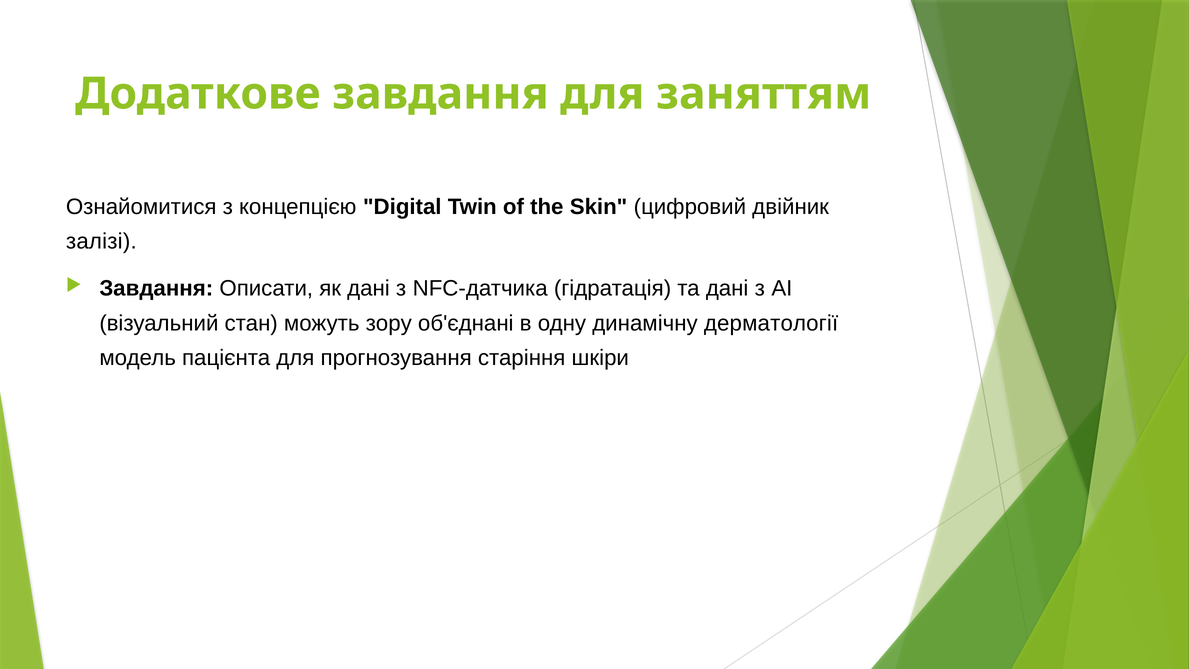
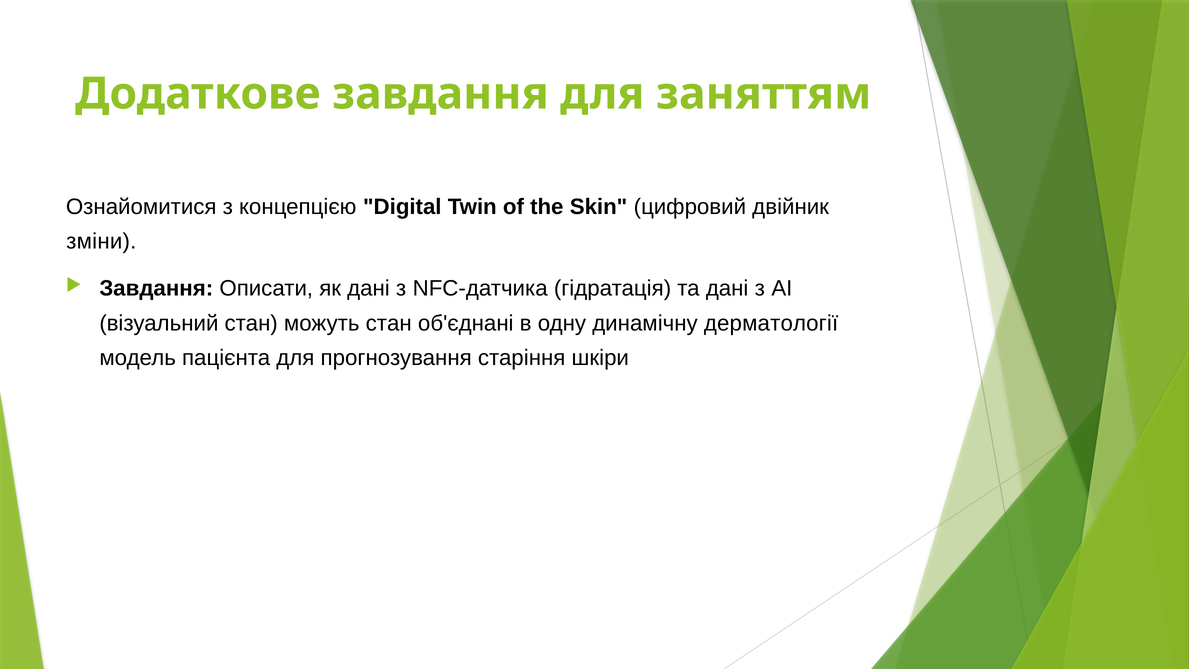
залізі: залізі -> зміни
можуть зору: зору -> стан
